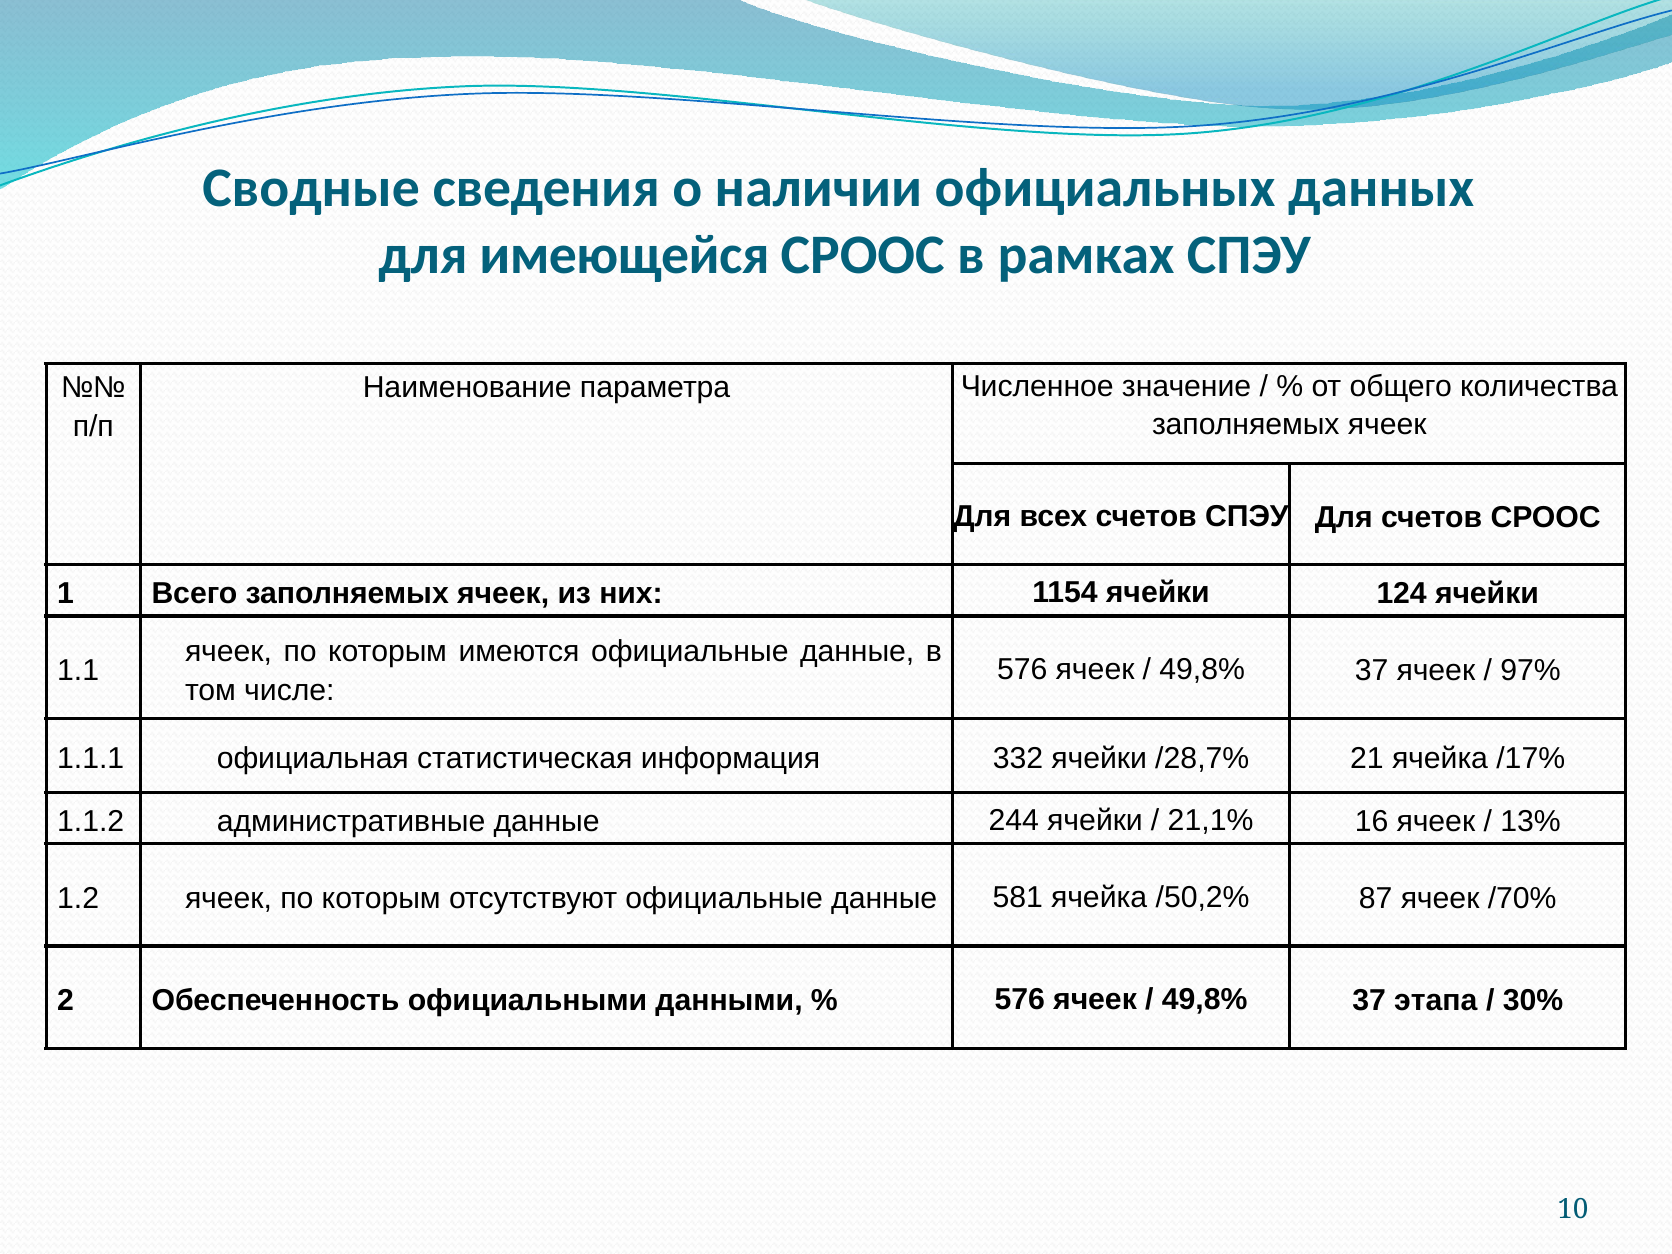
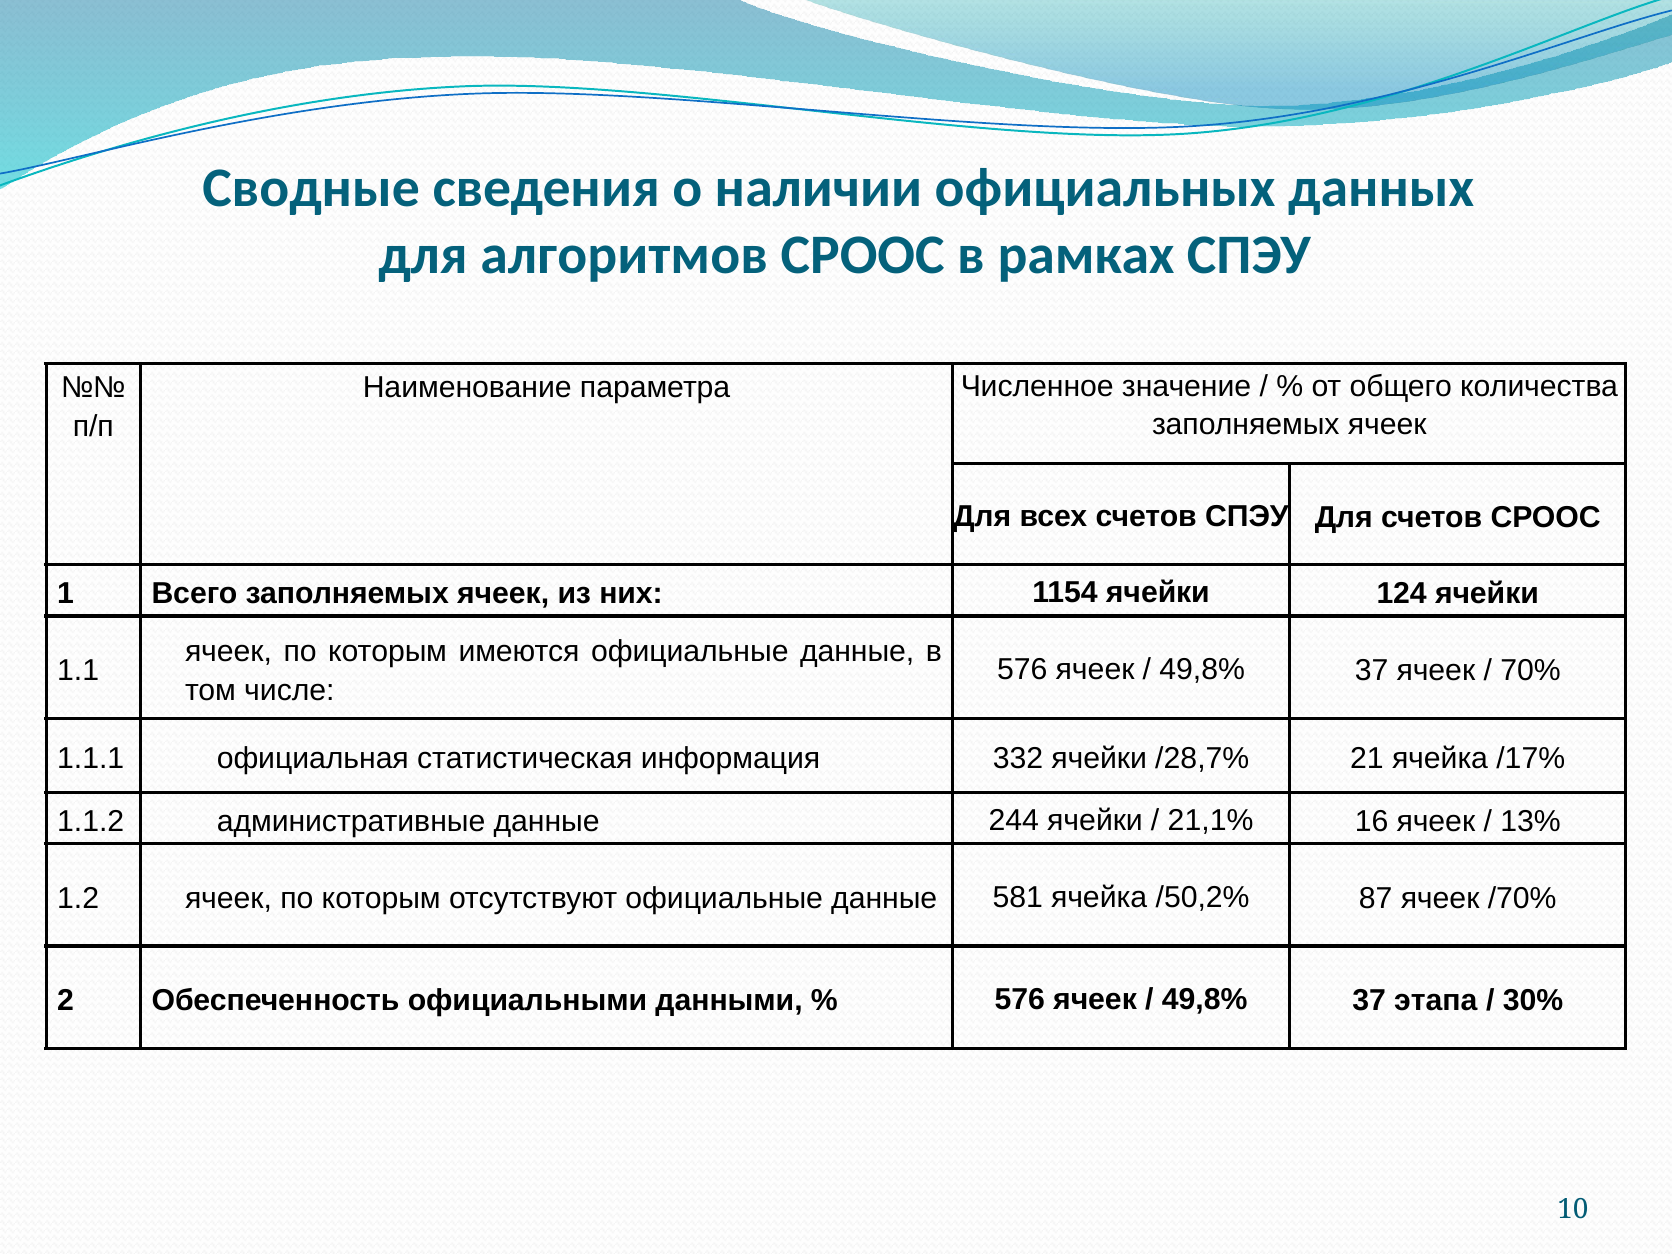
имеющейся: имеющейся -> алгоритмов
97%: 97% -> 70%
